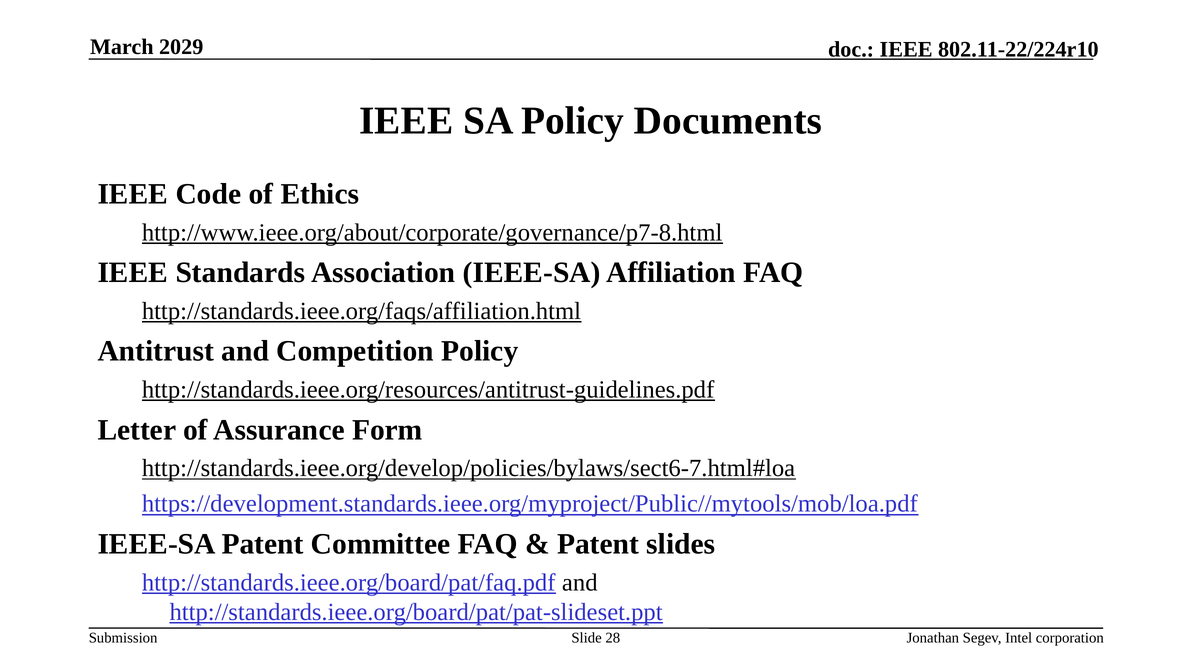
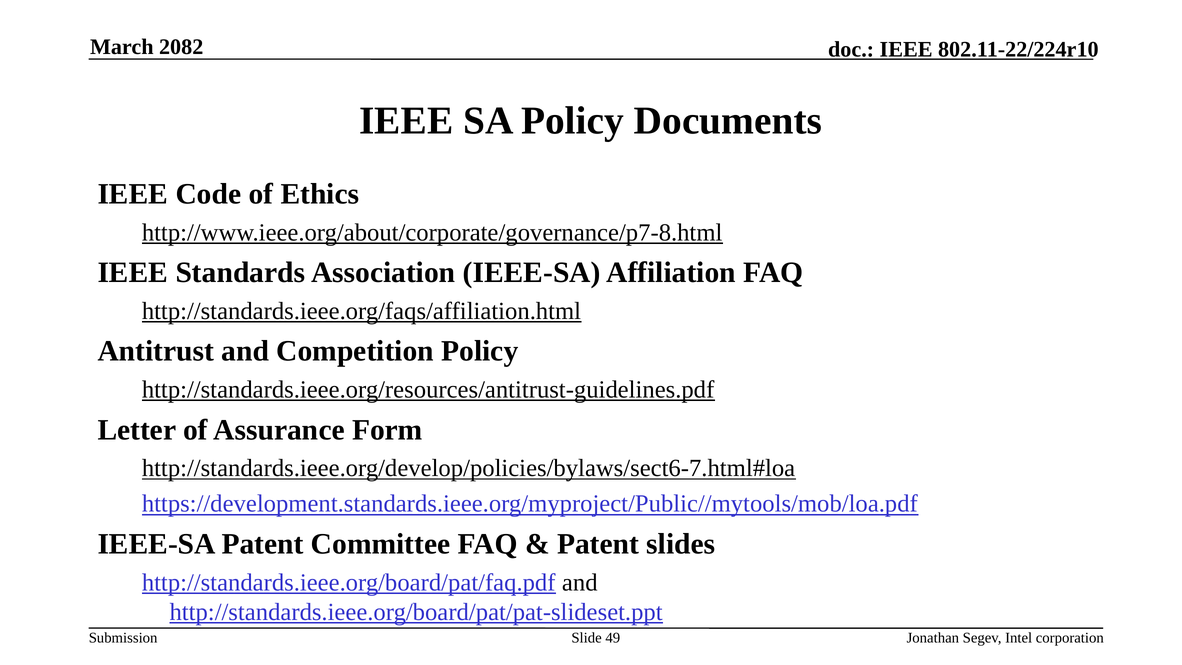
2029: 2029 -> 2082
28: 28 -> 49
